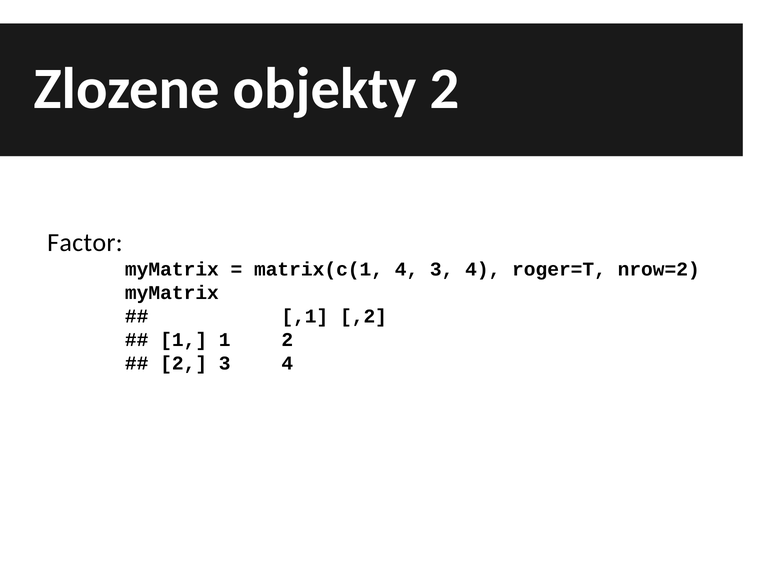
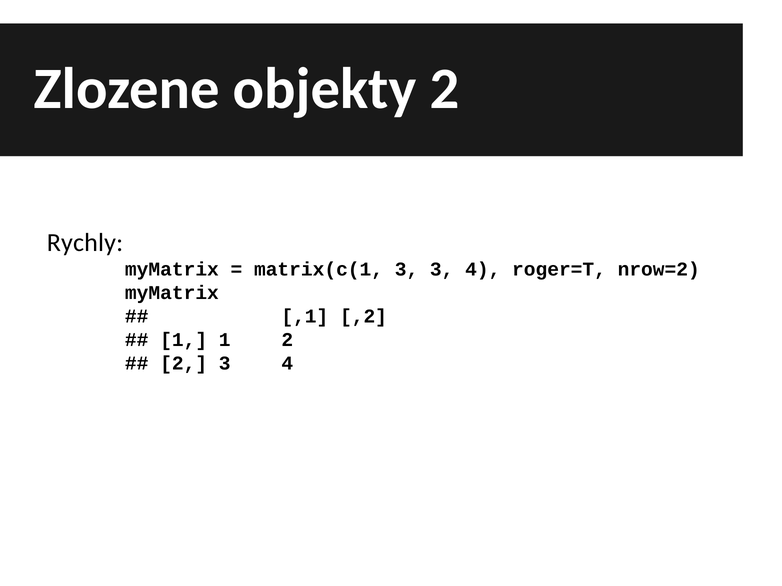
Factor: Factor -> Rychly
matrix(c(1 4: 4 -> 3
